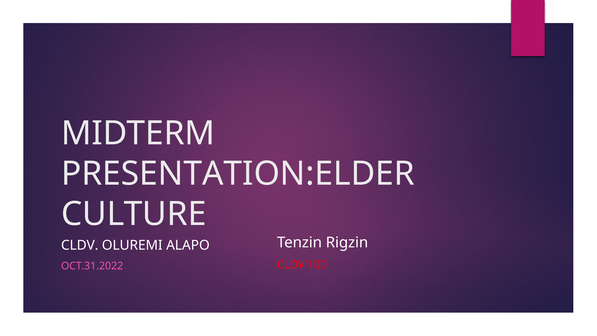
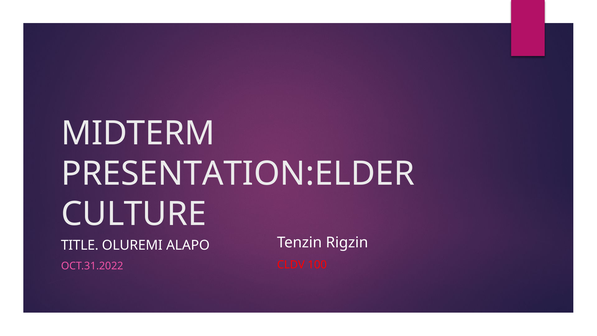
CLDV at (80, 245): CLDV -> TITLE
